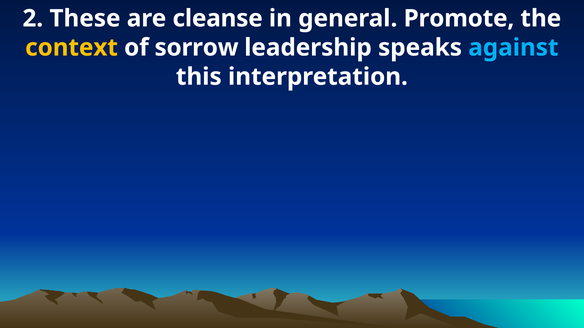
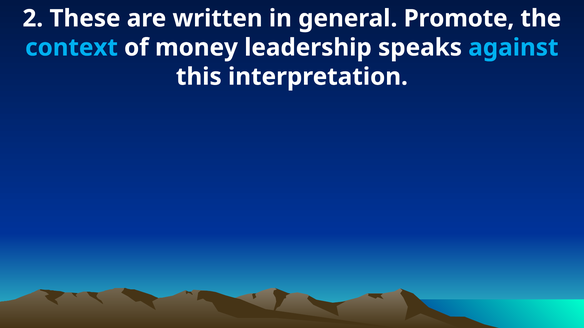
cleanse: cleanse -> written
context colour: yellow -> light blue
sorrow: sorrow -> money
